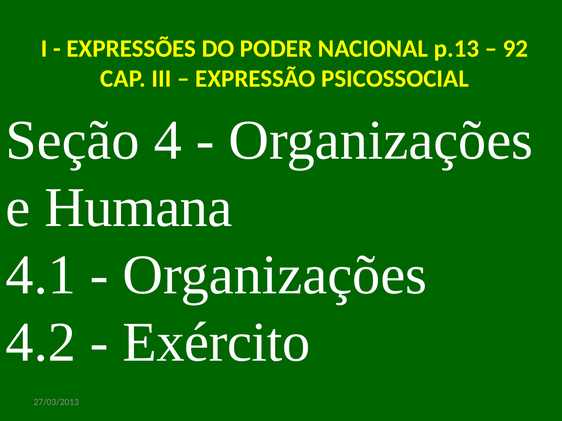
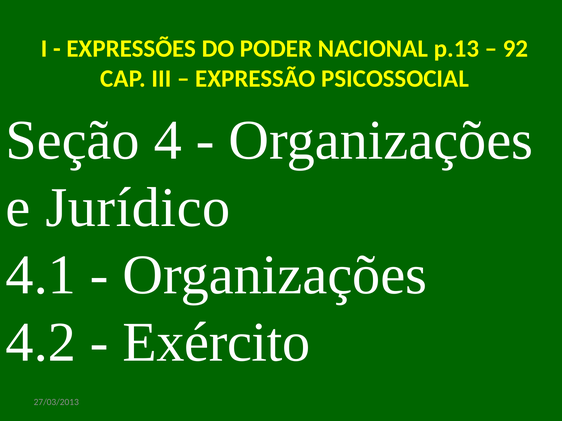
Humana: Humana -> Jurídico
